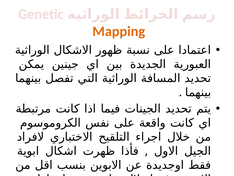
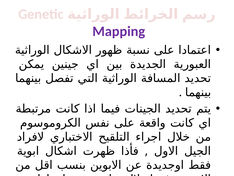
Mapping colour: orange -> purple
